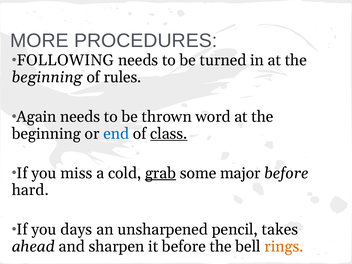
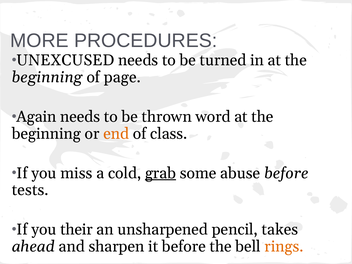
FOLLOWING: FOLLOWING -> UNEXCUSED
rules: rules -> page
end colour: blue -> orange
class underline: present -> none
major: major -> abuse
hard: hard -> tests
days: days -> their
